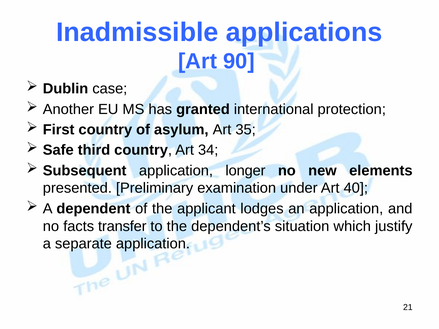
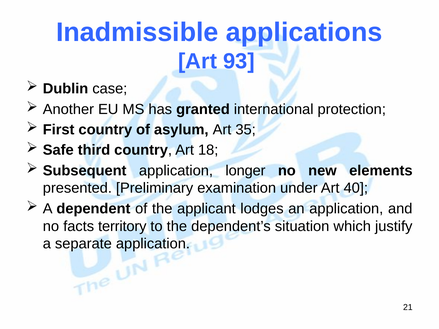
90: 90 -> 93
34: 34 -> 18
transfer: transfer -> territory
